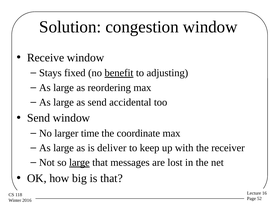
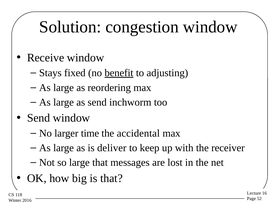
accidental: accidental -> inchworm
coordinate: coordinate -> accidental
large at (79, 162) underline: present -> none
